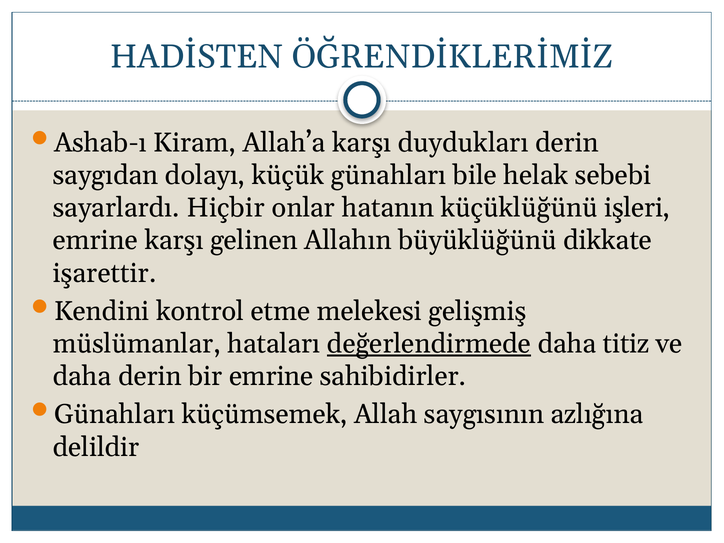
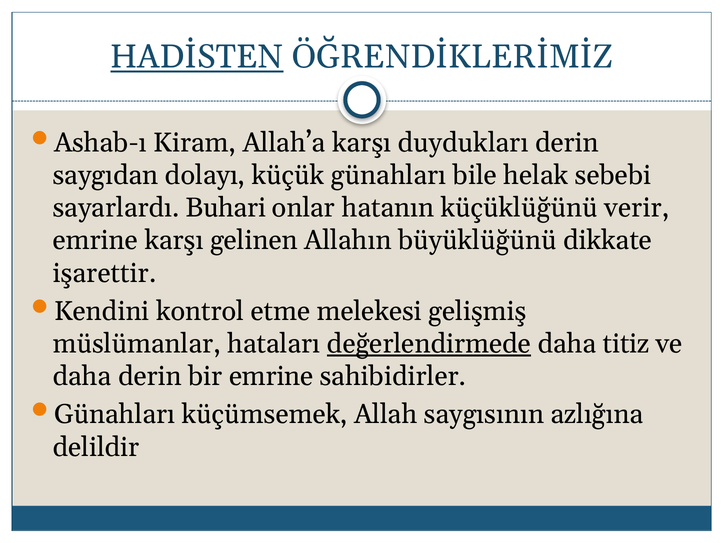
HADİSTEN underline: none -> present
Hiçbir: Hiçbir -> Buhari
işleri: işleri -> verir
